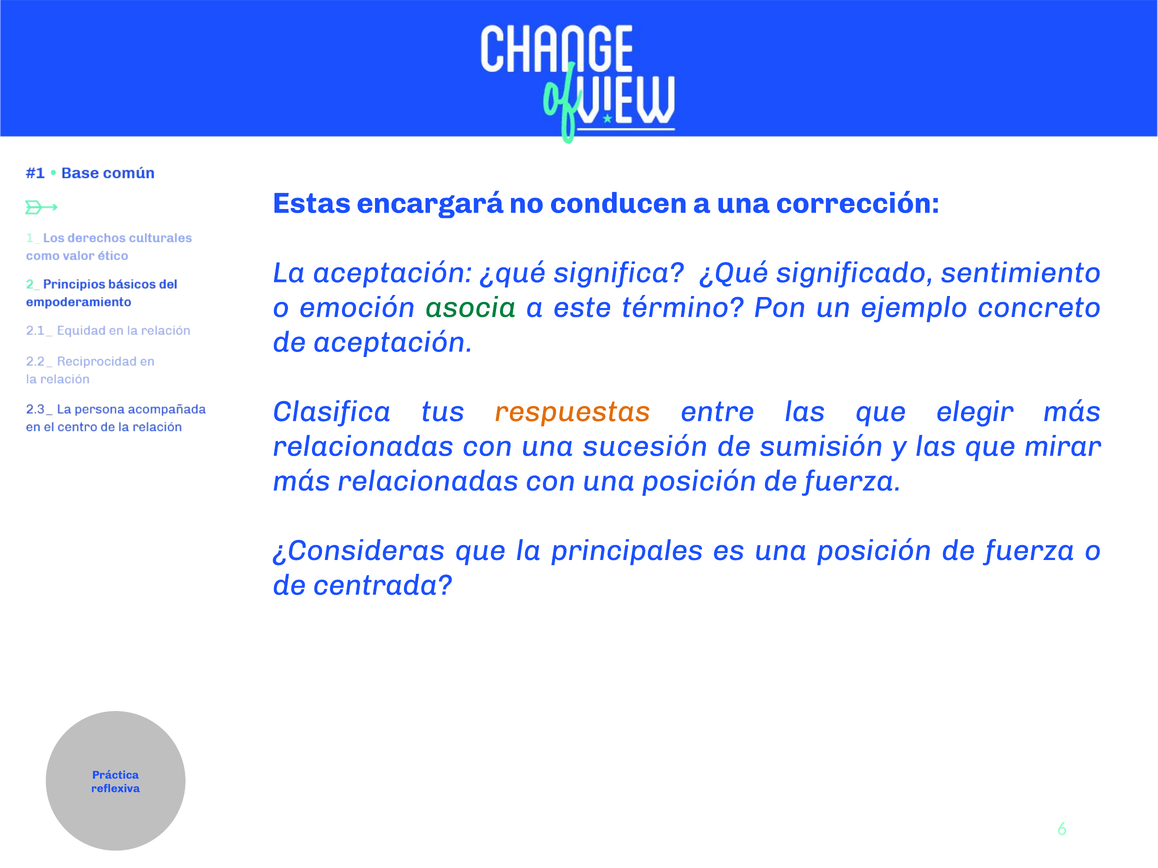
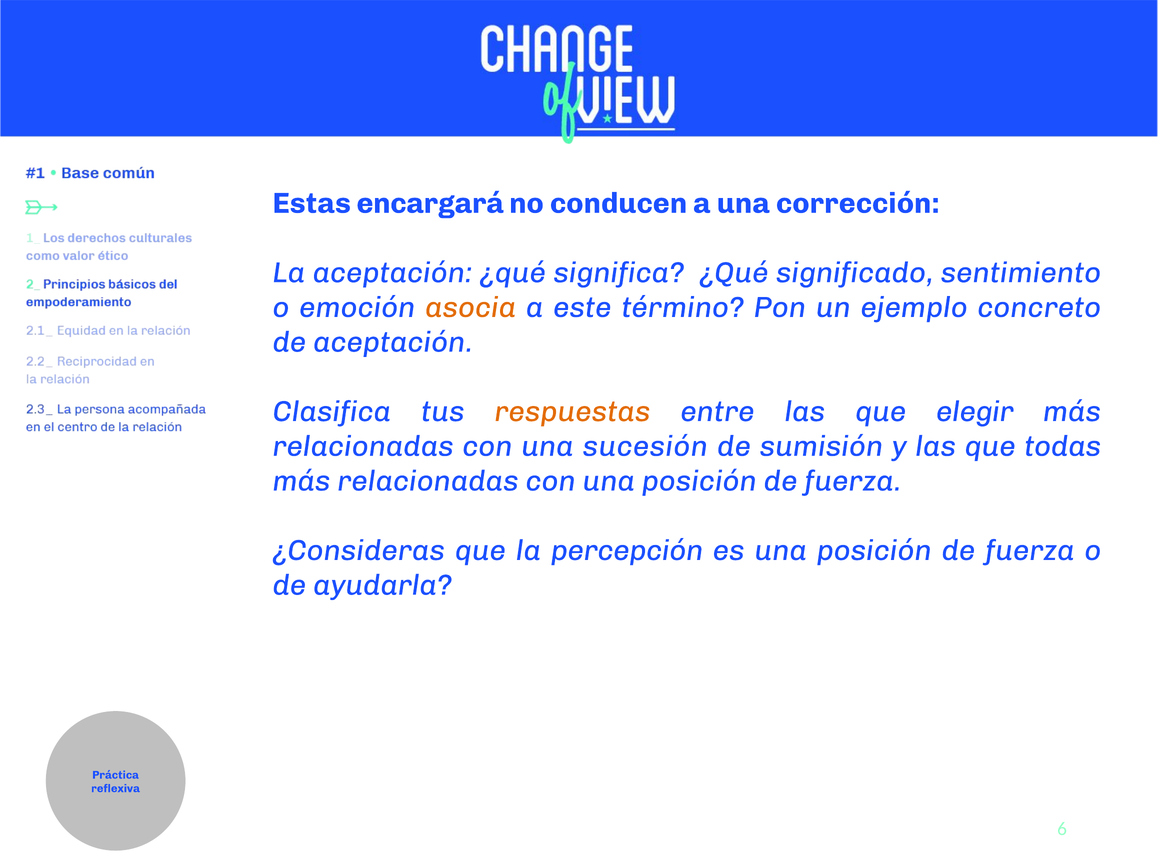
asocia colour: green -> orange
mirar: mirar -> todas
principales: principales -> percepción
centrada: centrada -> ayudarla
